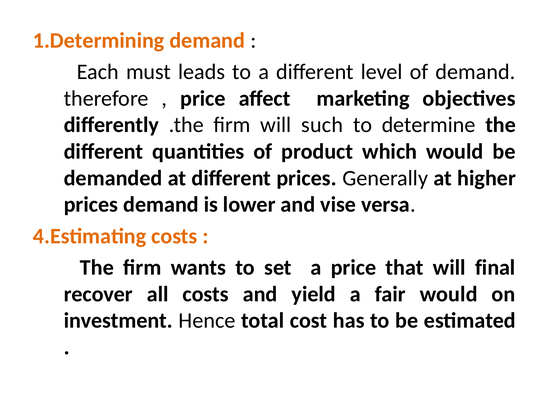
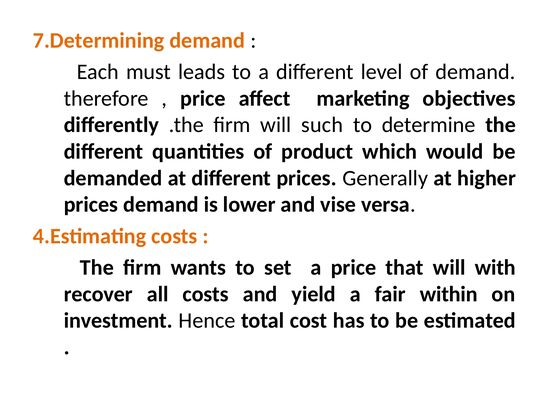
1.Determining: 1.Determining -> 7.Determining
final: final -> with
fair would: would -> within
